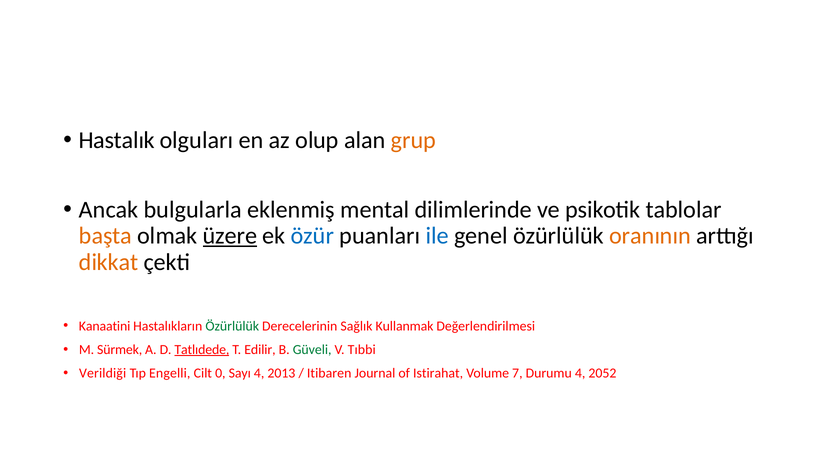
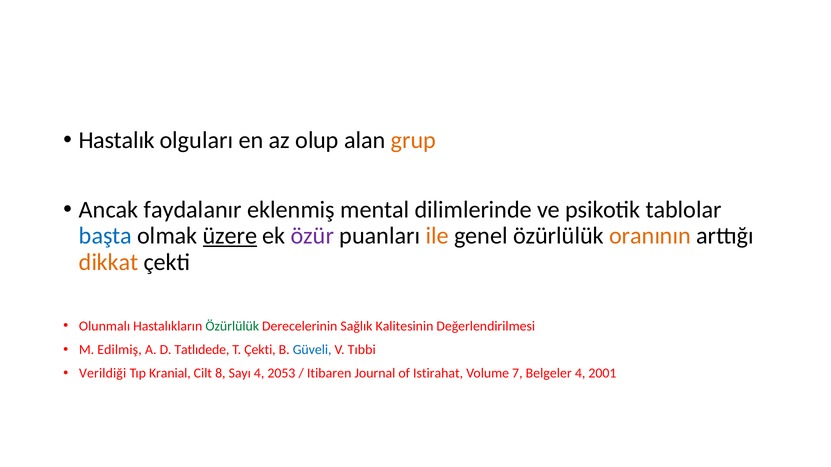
bulgularla: bulgularla -> faydalanır
başta colour: orange -> blue
özür colour: blue -> purple
ile colour: blue -> orange
Kanaatini: Kanaatini -> Olunmalı
Kullanmak: Kullanmak -> Kalitesinin
Sürmek: Sürmek -> Edilmiş
Tatlıdede underline: present -> none
T Edilir: Edilir -> Çekti
Güveli colour: green -> blue
Engelli: Engelli -> Kranial
0: 0 -> 8
2013: 2013 -> 2053
Durumu: Durumu -> Belgeler
2052: 2052 -> 2001
